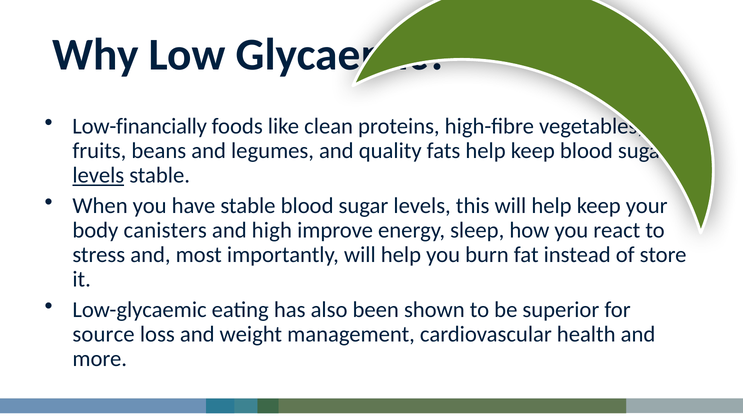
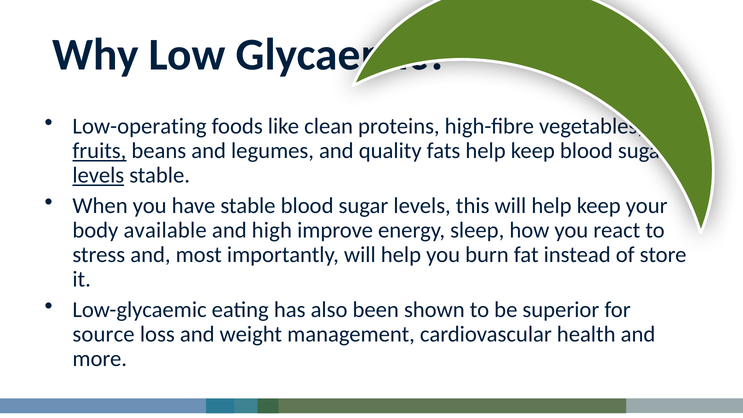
Low-financially: Low-financially -> Low-operating
fruits underline: none -> present
canisters: canisters -> available
